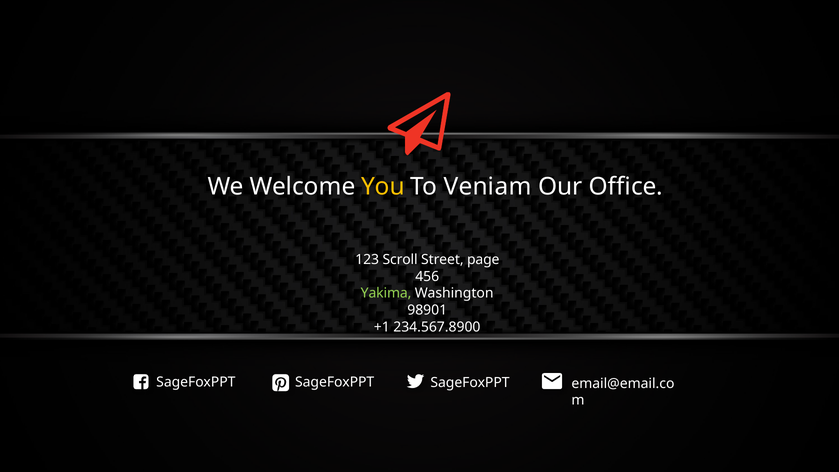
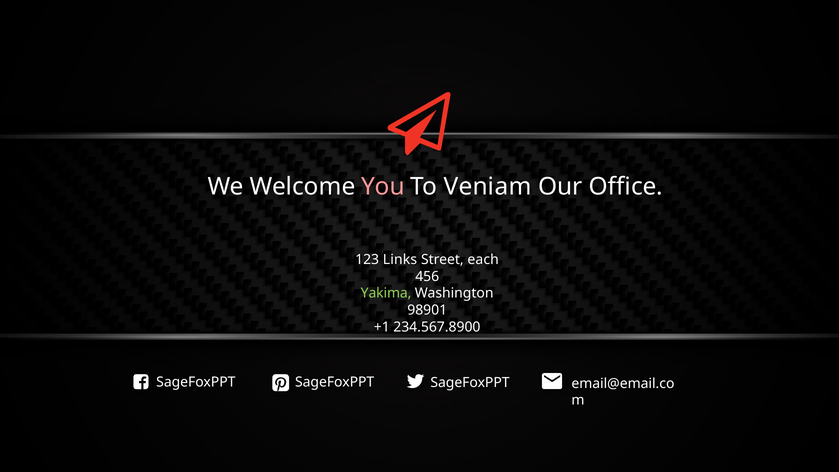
You colour: yellow -> pink
Scroll: Scroll -> Links
page: page -> each
